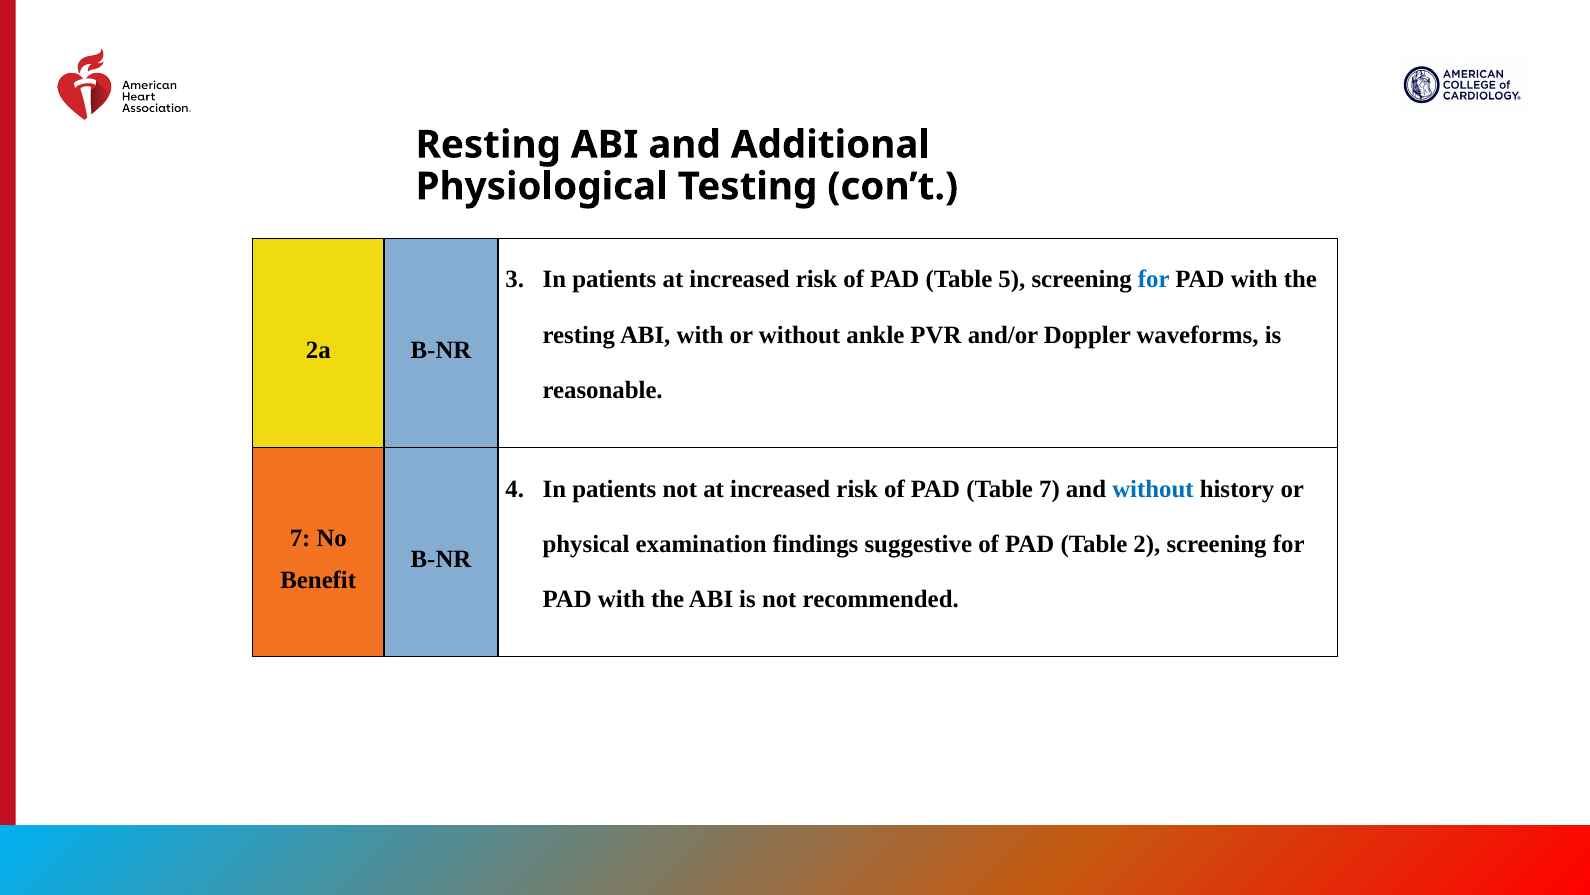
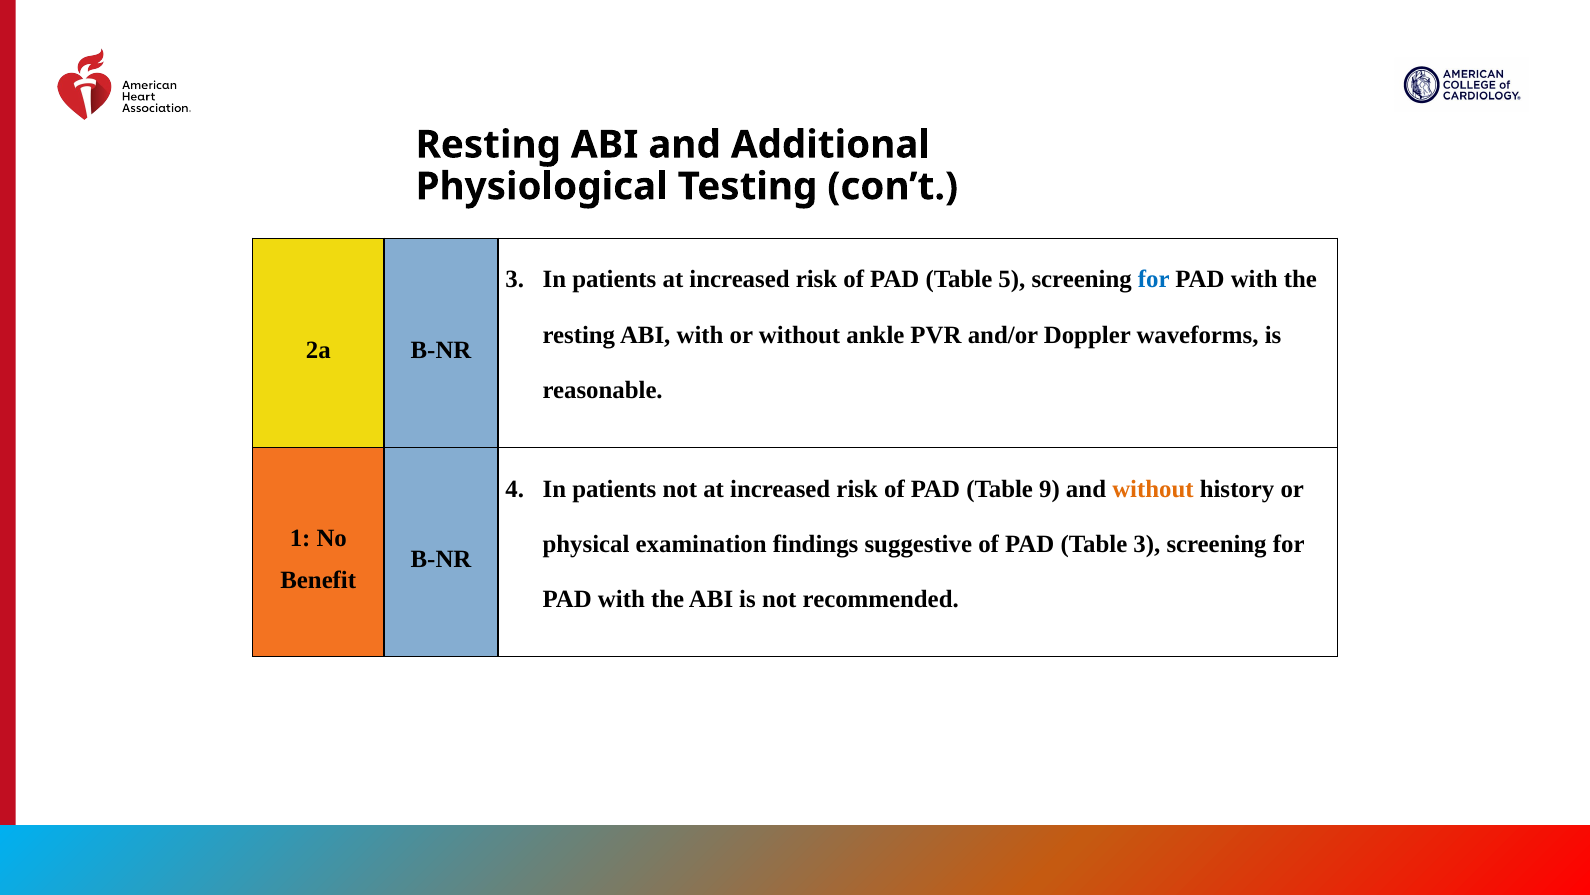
Table 7: 7 -> 9
without at (1153, 489) colour: blue -> orange
7 at (300, 538): 7 -> 1
Table 2: 2 -> 3
